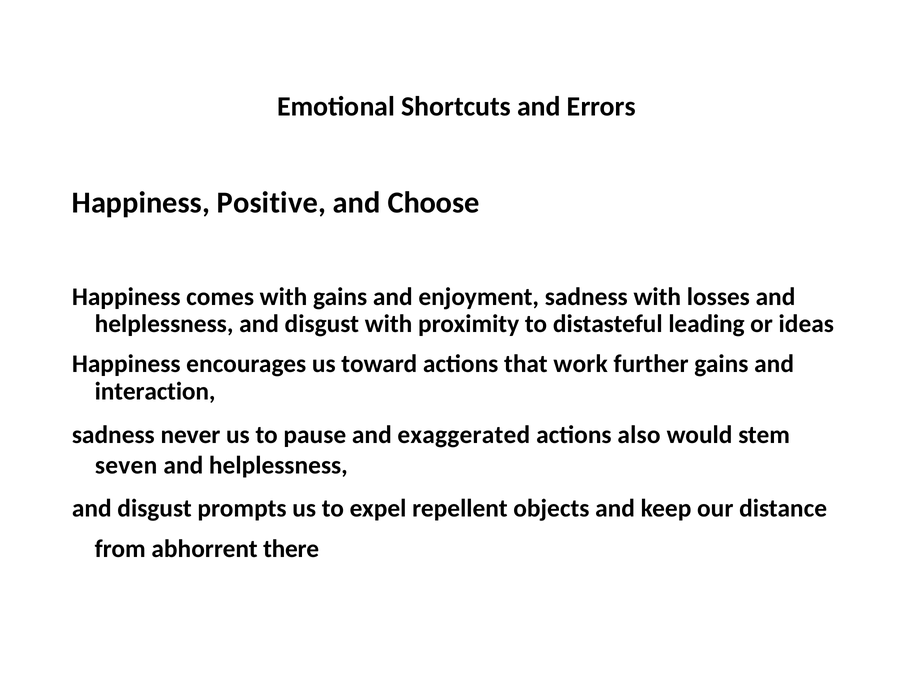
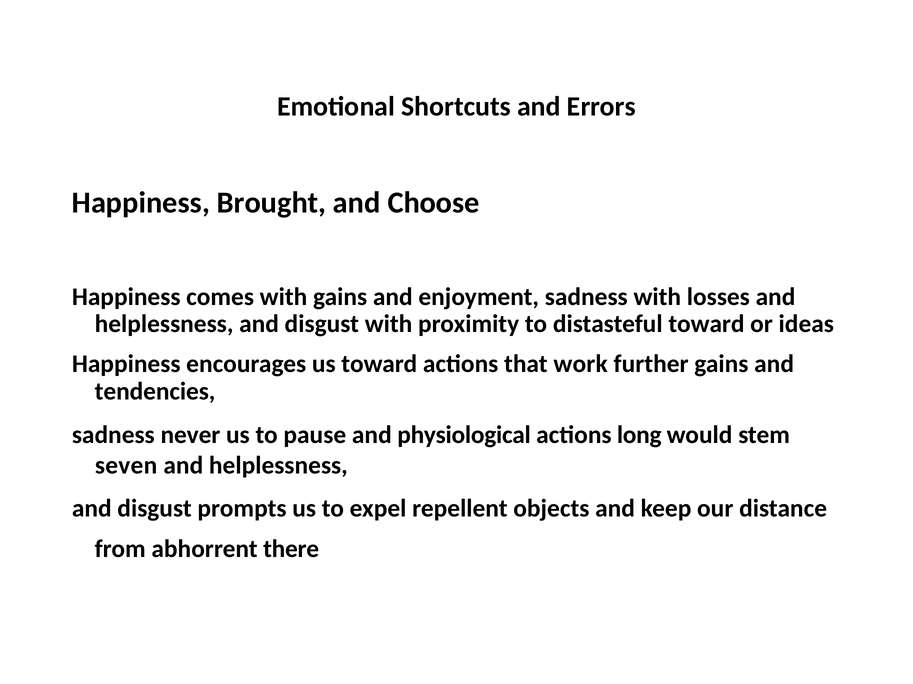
Positive: Positive -> Brought
distasteful leading: leading -> toward
interaction: interaction -> tendencies
exaggerated: exaggerated -> physiological
also: also -> long
